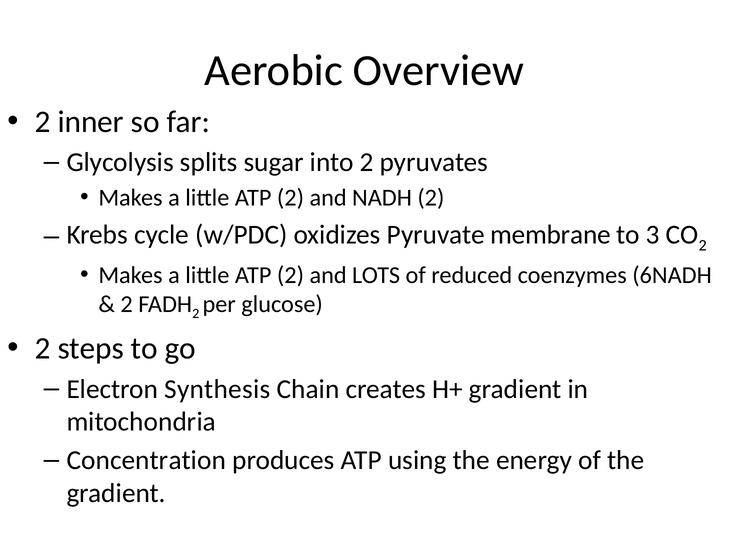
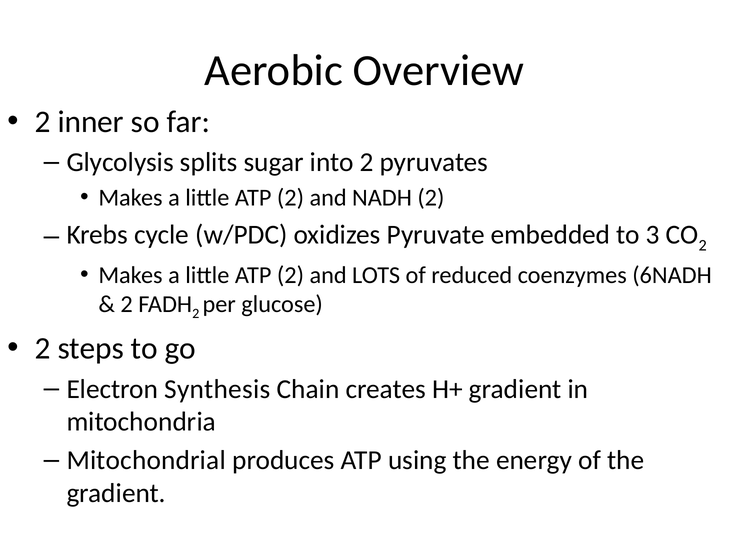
membrane: membrane -> embedded
Concentration: Concentration -> Mitochondrial
